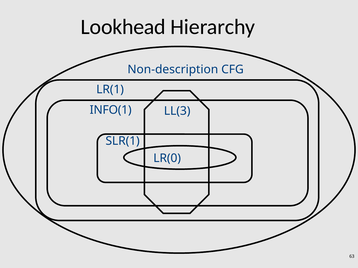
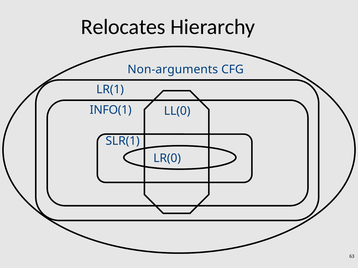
Lookhead: Lookhead -> Relocates
Non-description: Non-description -> Non-arguments
LL(3: LL(3 -> LL(0
